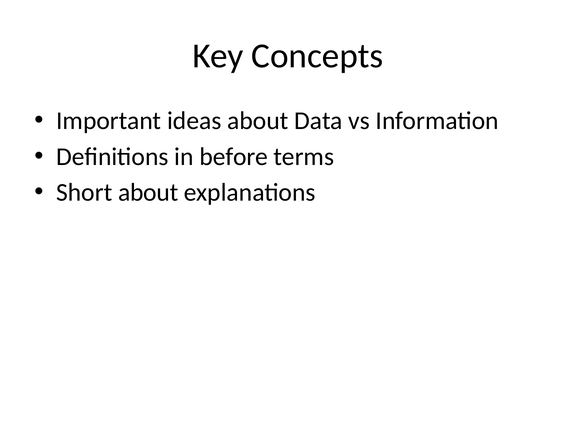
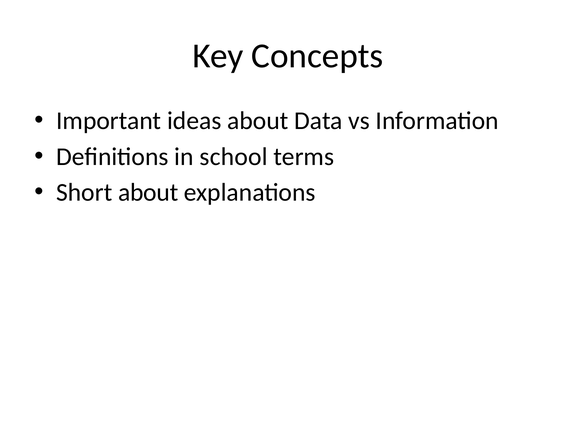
before: before -> school
